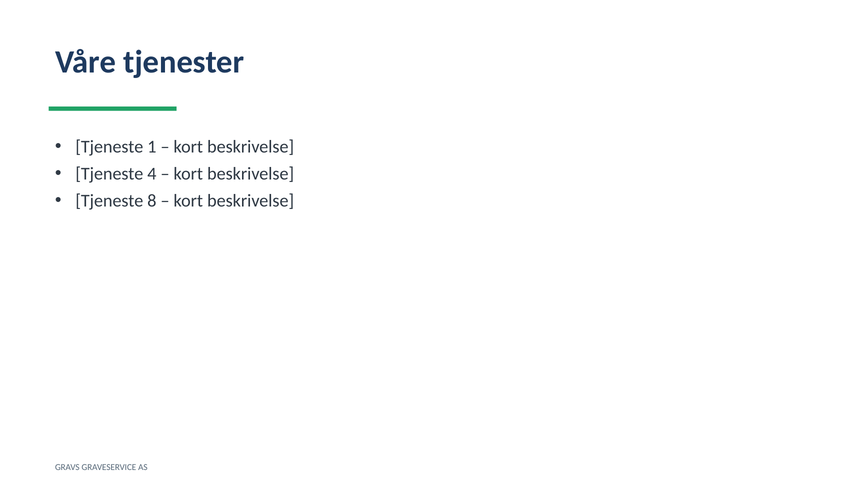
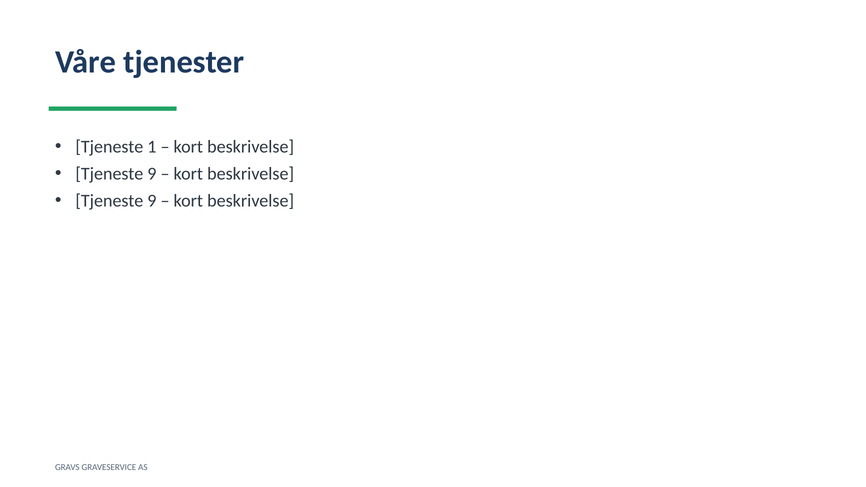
4 at (152, 174): 4 -> 9
8 at (152, 201): 8 -> 9
